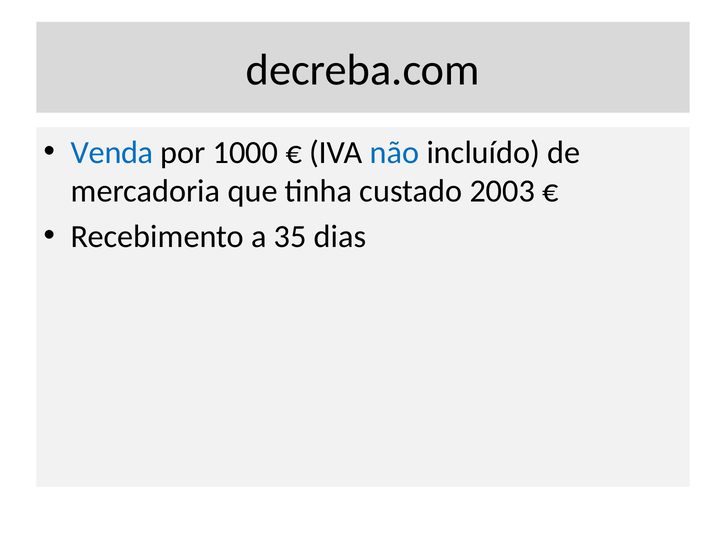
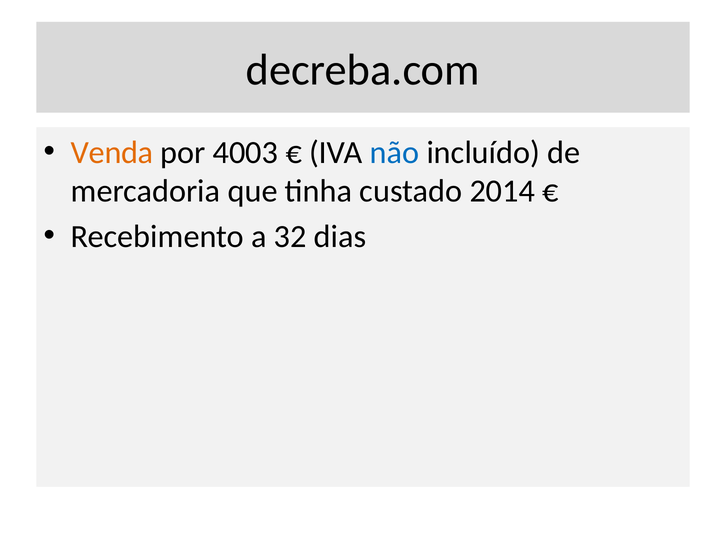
Venda colour: blue -> orange
1000: 1000 -> 4003
2003: 2003 -> 2014
35: 35 -> 32
